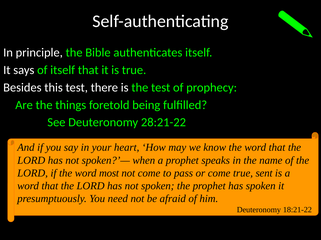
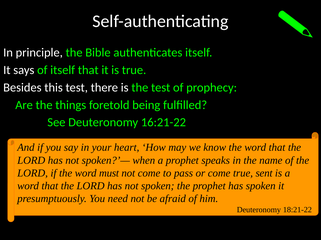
28:21-22: 28:21-22 -> 16:21-22
most: most -> must
